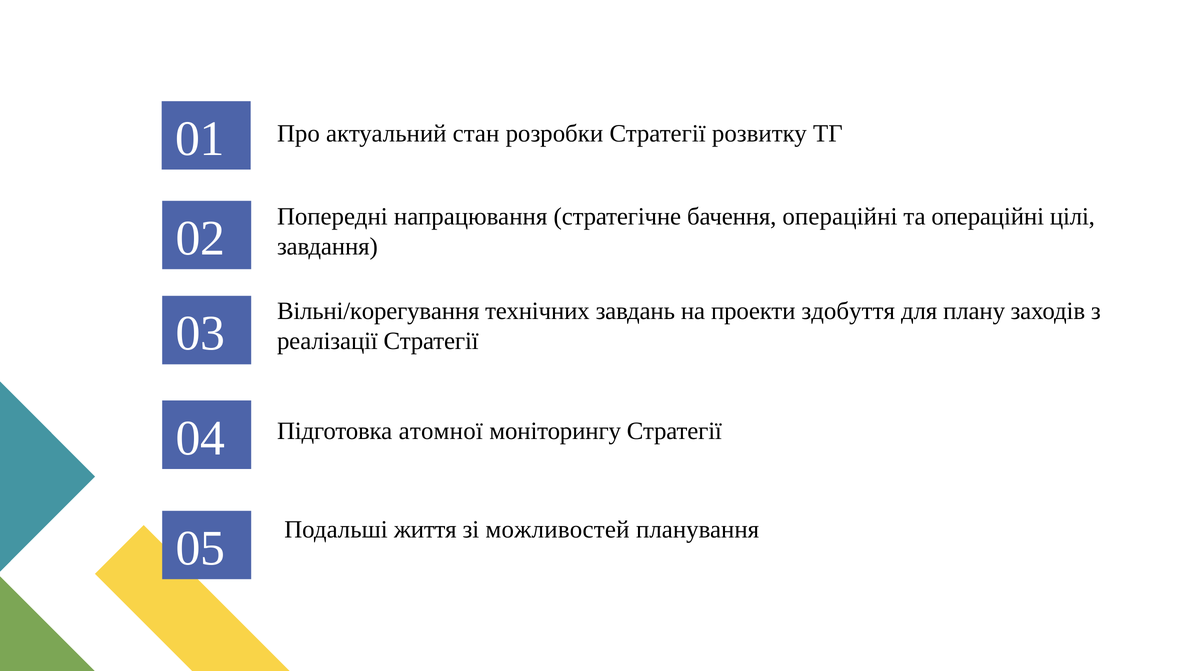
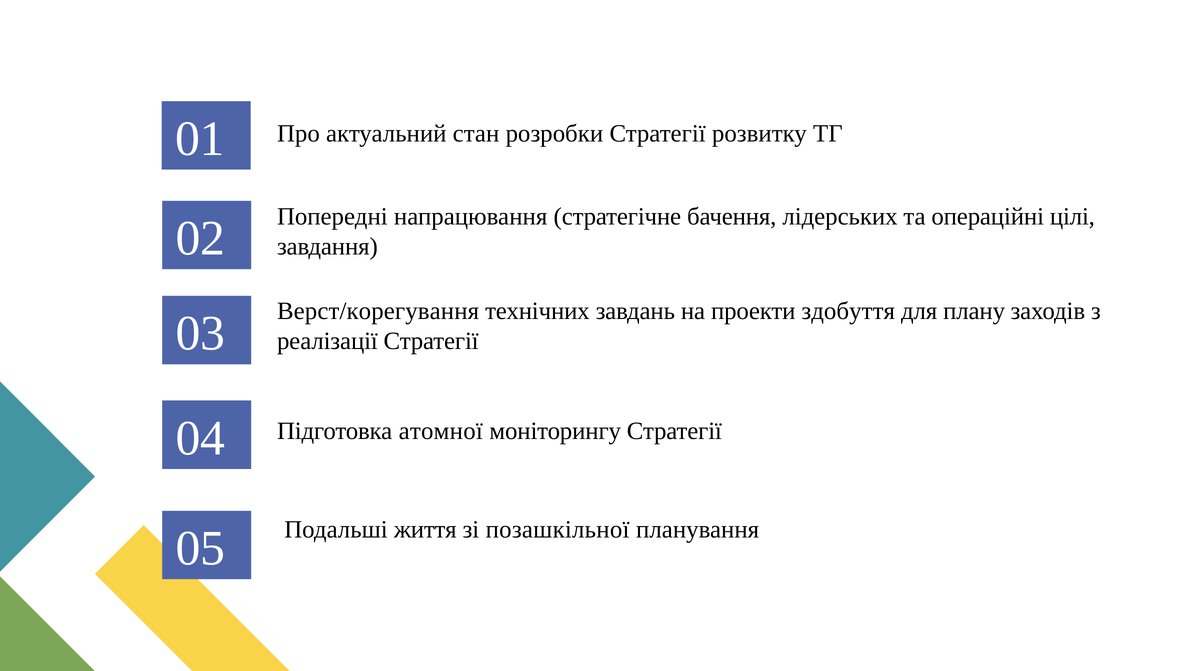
бачення операційні: операційні -> лідерських
Вільні/корегування: Вільні/корегування -> Верст/корегування
можливостей: можливостей -> позашкільної
